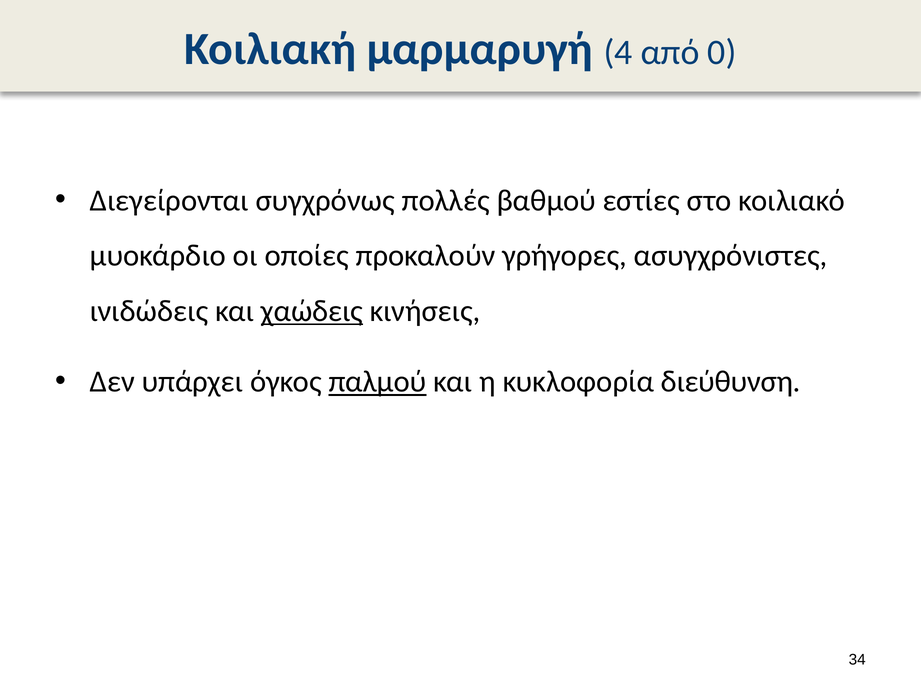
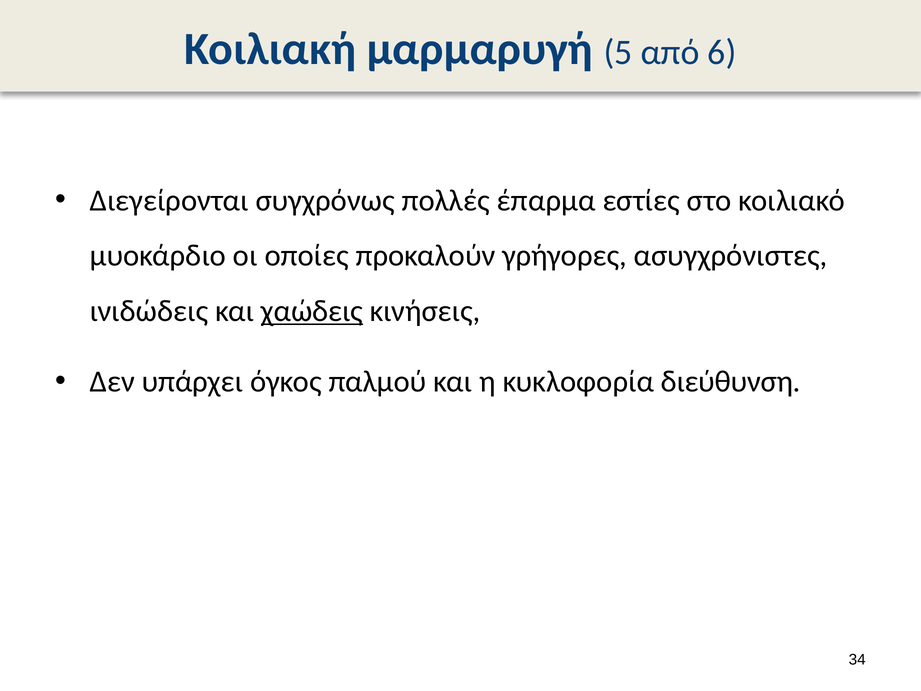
4: 4 -> 5
0: 0 -> 6
βαθμού: βαθμού -> έπαρμα
παλμού underline: present -> none
